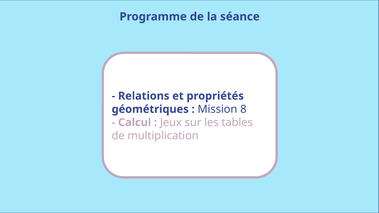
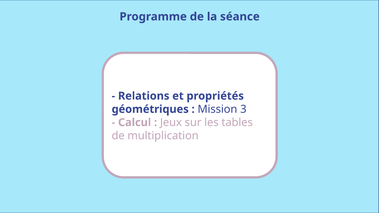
8: 8 -> 3
